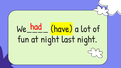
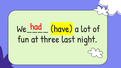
at night: night -> three
